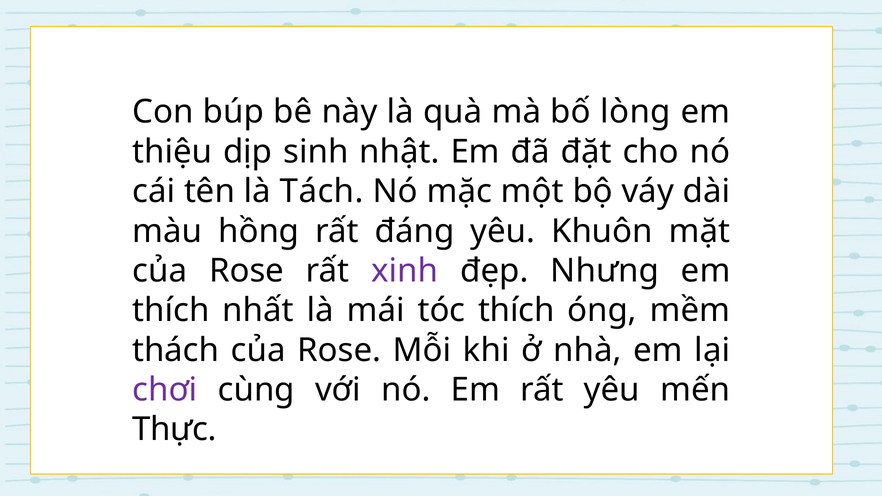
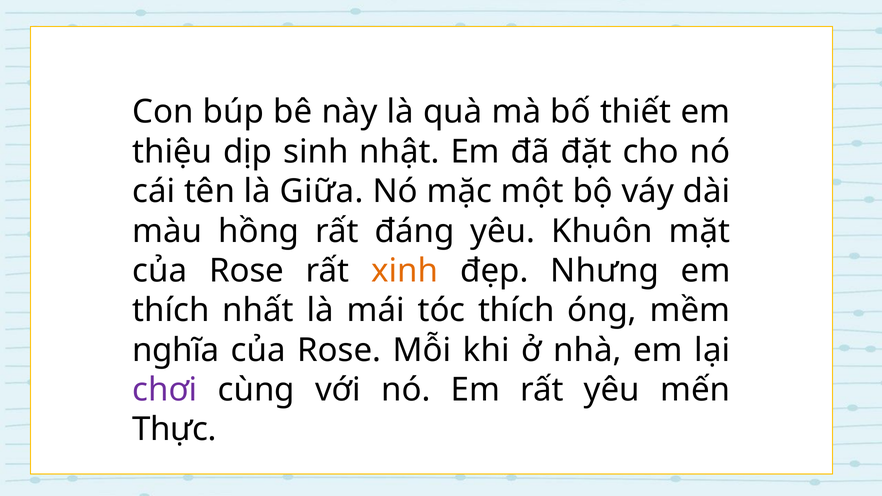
lòng: lòng -> thiết
Tách: Tách -> Giữa
xinh colour: purple -> orange
thách: thách -> nghĩa
